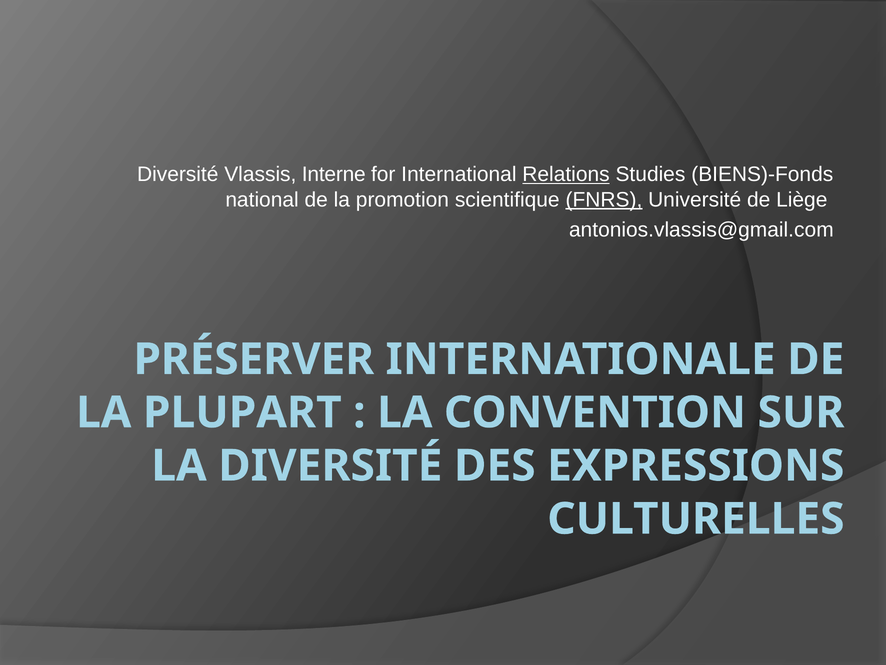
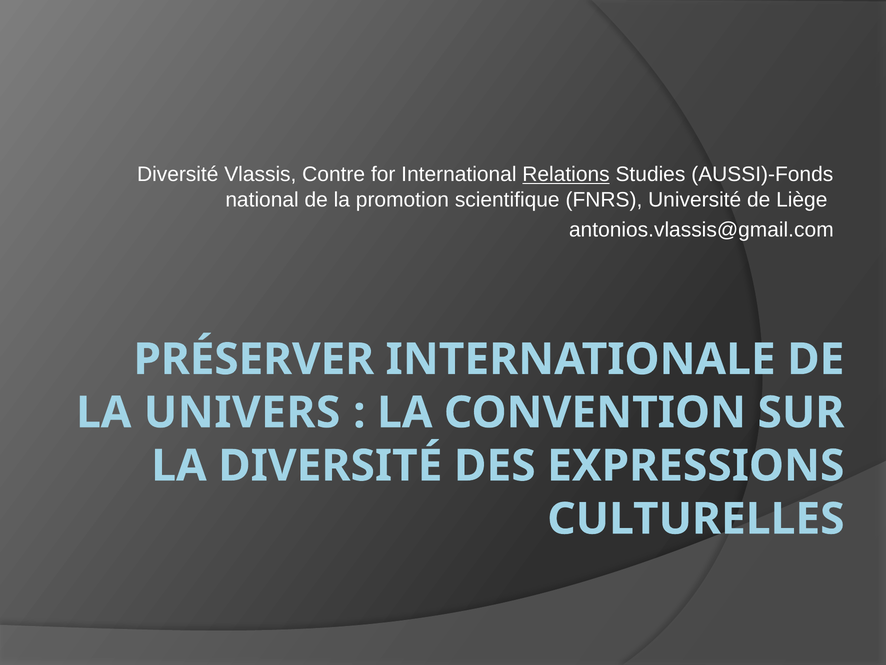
Interne: Interne -> Contre
BIENS)-Fonds: BIENS)-Fonds -> AUSSI)-Fonds
FNRS underline: present -> none
PLUPART: PLUPART -> UNIVERS
